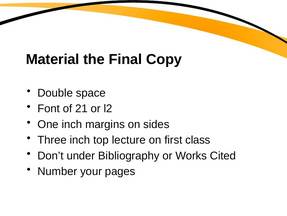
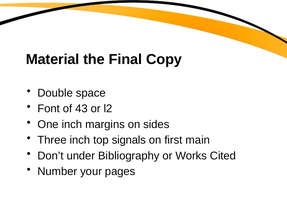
21: 21 -> 43
lecture: lecture -> signals
class: class -> main
